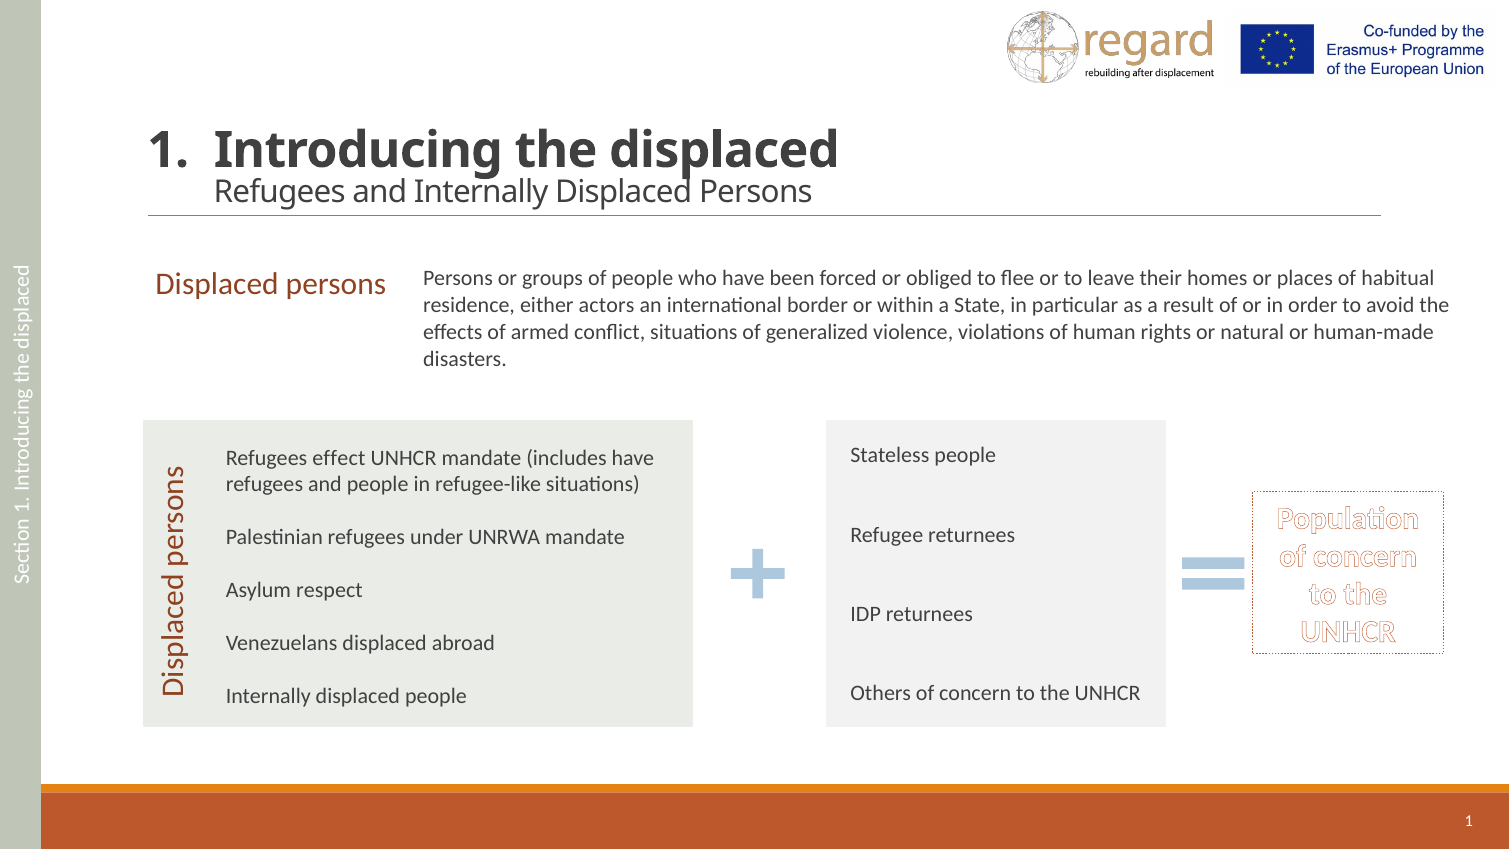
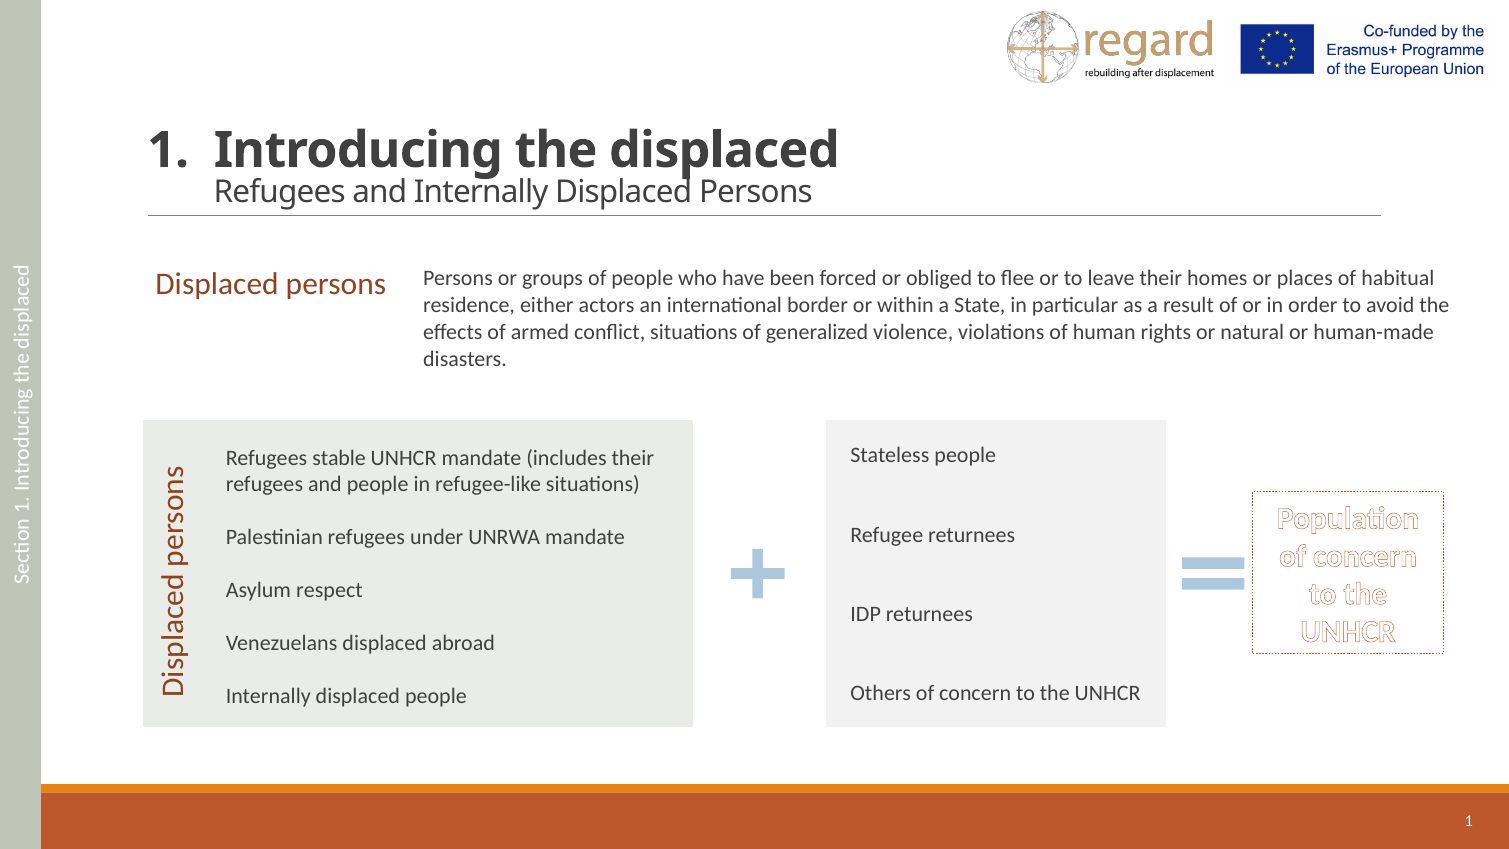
effect: effect -> stable
includes have: have -> their
